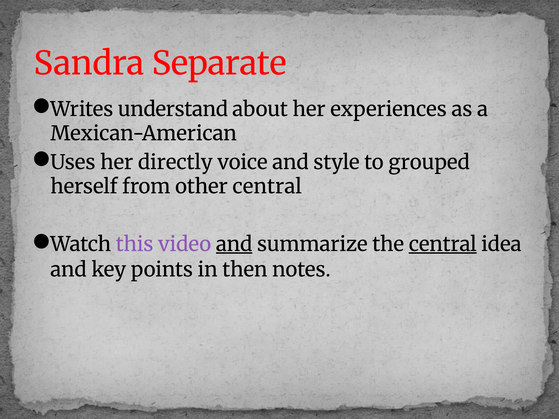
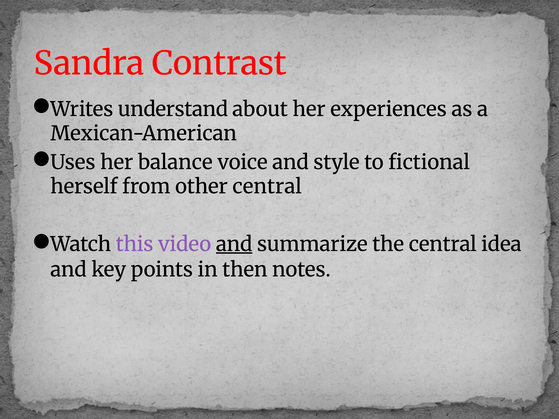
Separate: Separate -> Contrast
directly: directly -> balance
grouped: grouped -> fictional
central at (443, 245) underline: present -> none
